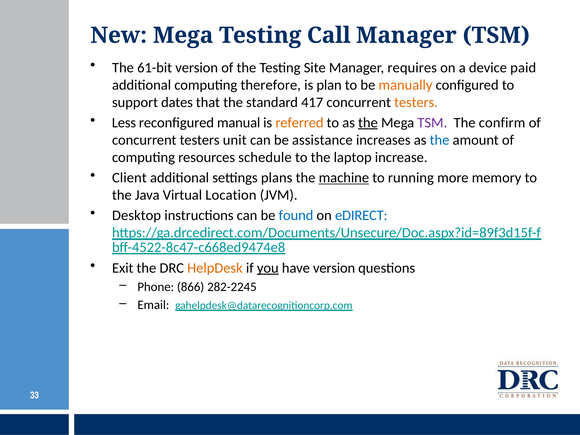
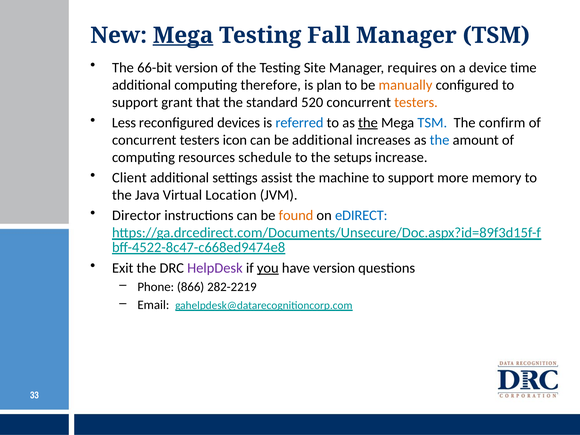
Mega at (183, 35) underline: none -> present
Call: Call -> Fall
61-bit: 61-bit -> 66-bit
paid: paid -> time
dates: dates -> grant
417: 417 -> 520
manual: manual -> devices
referred colour: orange -> blue
TSM at (432, 123) colour: purple -> blue
unit: unit -> icon
be assistance: assistance -> additional
laptop: laptop -> setups
plans: plans -> assist
machine underline: present -> none
running at (411, 178): running -> support
Desktop: Desktop -> Director
found colour: blue -> orange
HelpDesk colour: orange -> purple
282-2245: 282-2245 -> 282-2219
